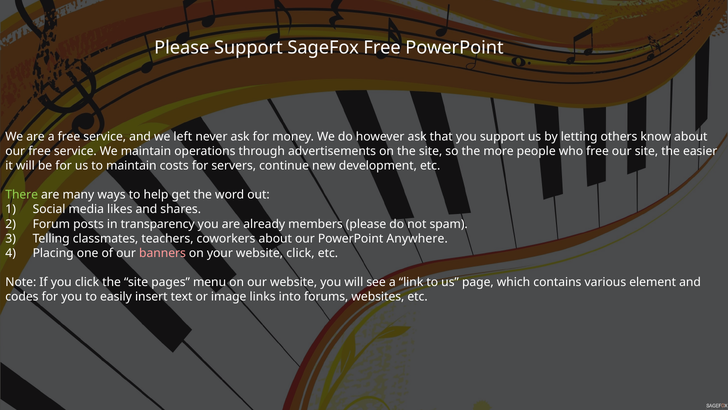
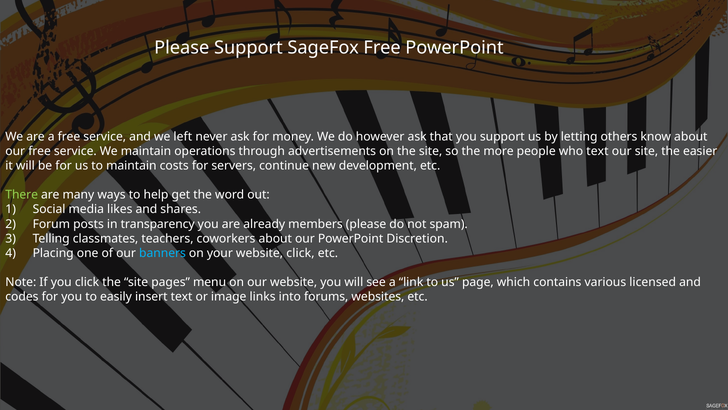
who free: free -> text
Anywhere: Anywhere -> Discretion
banners colour: pink -> light blue
element: element -> licensed
